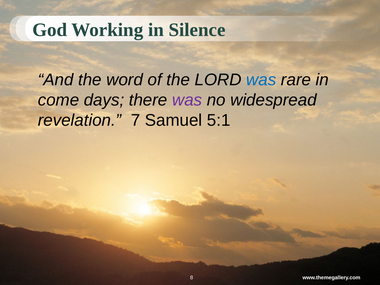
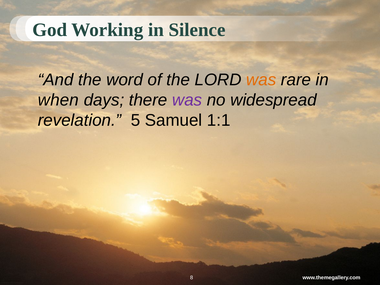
was at (261, 80) colour: blue -> orange
come: come -> when
7: 7 -> 5
5:1: 5:1 -> 1:1
